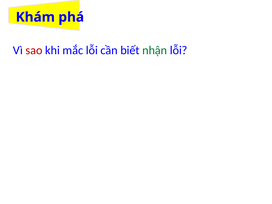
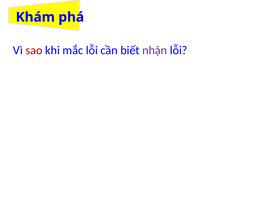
nhận colour: green -> purple
